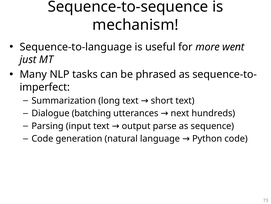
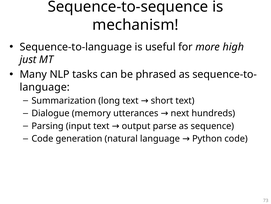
went: went -> high
imperfect at (45, 87): imperfect -> language
batching: batching -> memory
